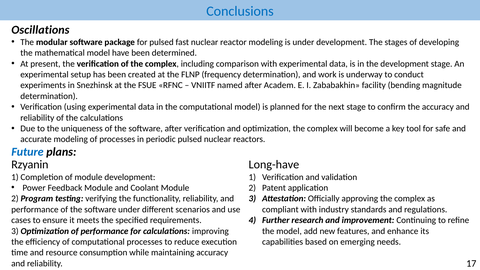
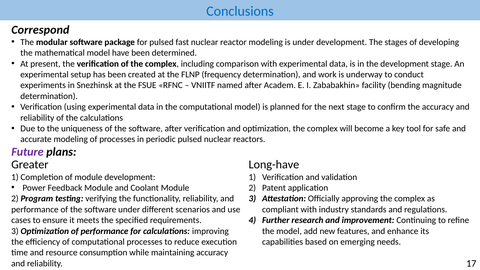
Oscillations: Oscillations -> Correspond
Future colour: blue -> purple
Rzyanin: Rzyanin -> Greater
